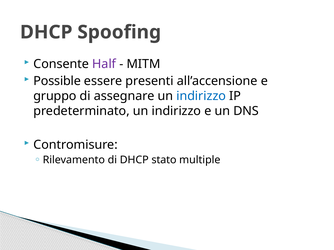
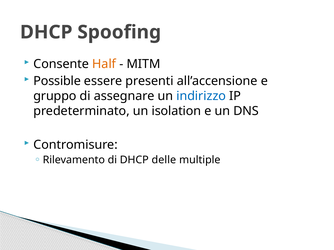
Half colour: purple -> orange
predeterminato un indirizzo: indirizzo -> isolation
stato: stato -> delle
